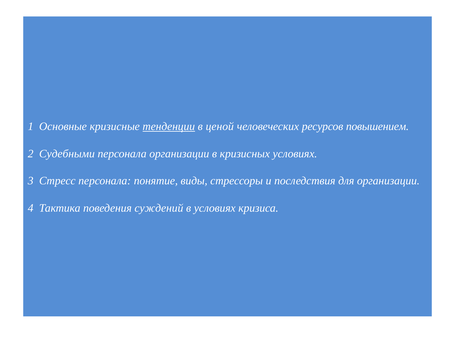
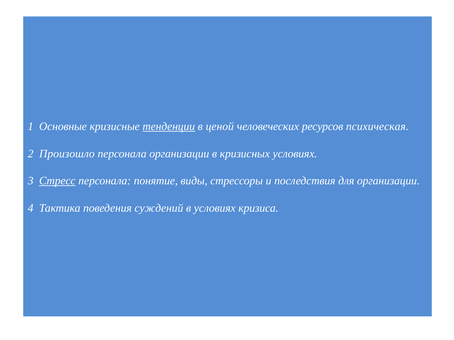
повышением: повышением -> психическая
Судебными: Судебными -> Произошло
Стресс underline: none -> present
